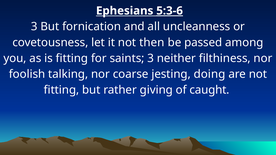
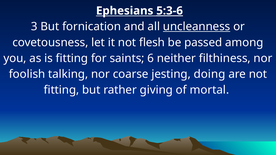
uncleanness underline: none -> present
then: then -> flesh
saints 3: 3 -> 6
caught: caught -> mortal
